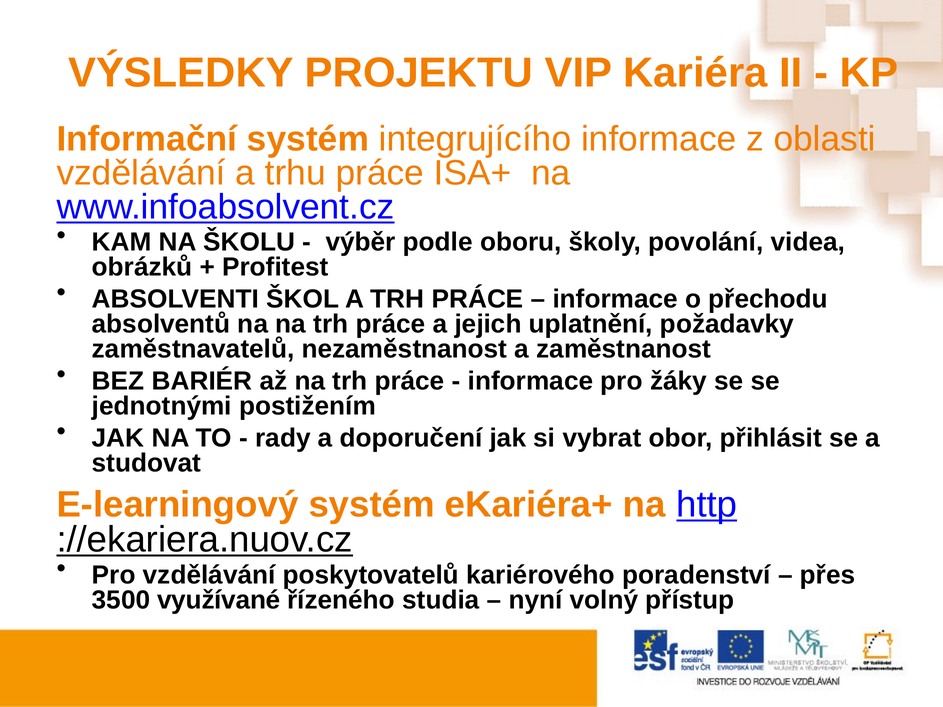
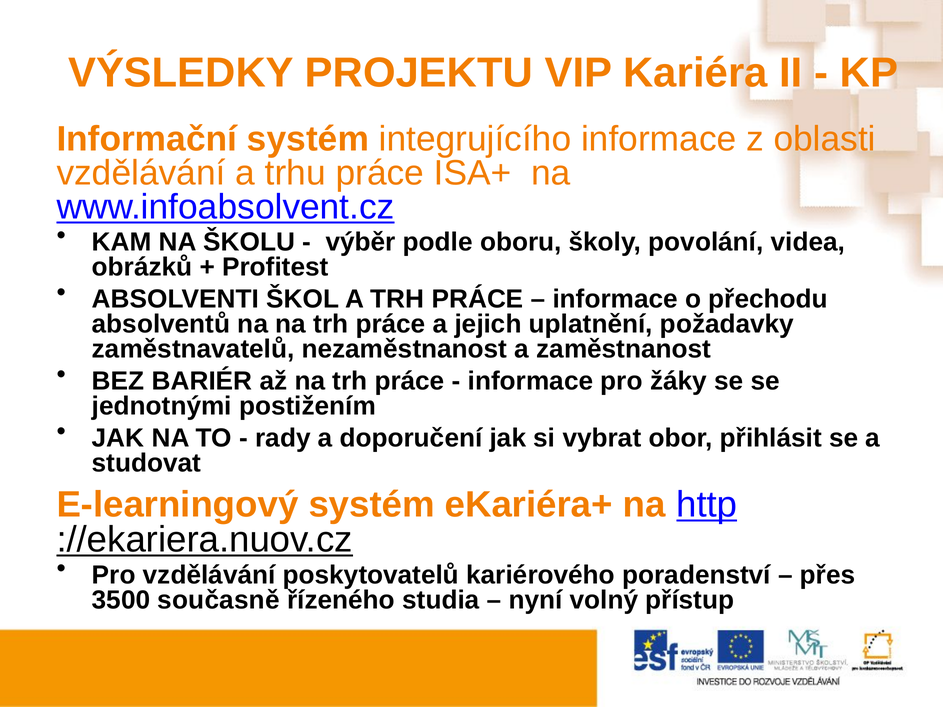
využívané: využívané -> současně
